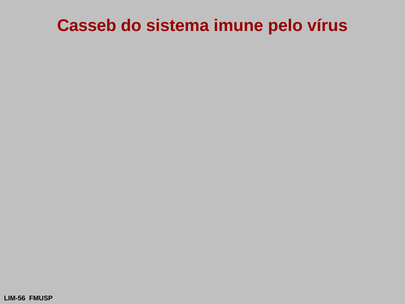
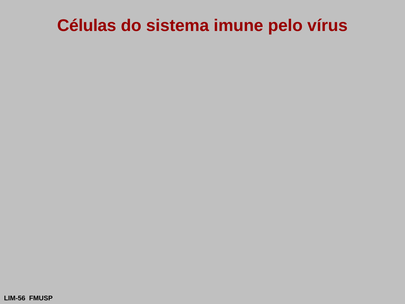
Casseb: Casseb -> Células
